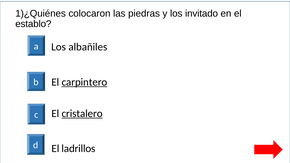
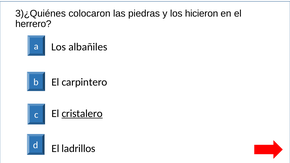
1)¿Quiénes: 1)¿Quiénes -> 3)¿Quiénes
invitado: invitado -> hicieron
establo: establo -> herrero
carpintero underline: present -> none
